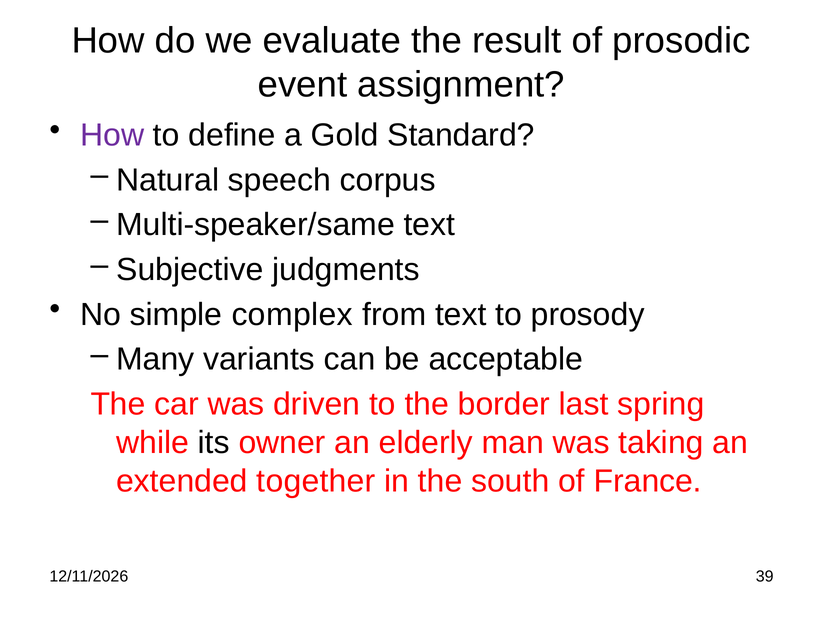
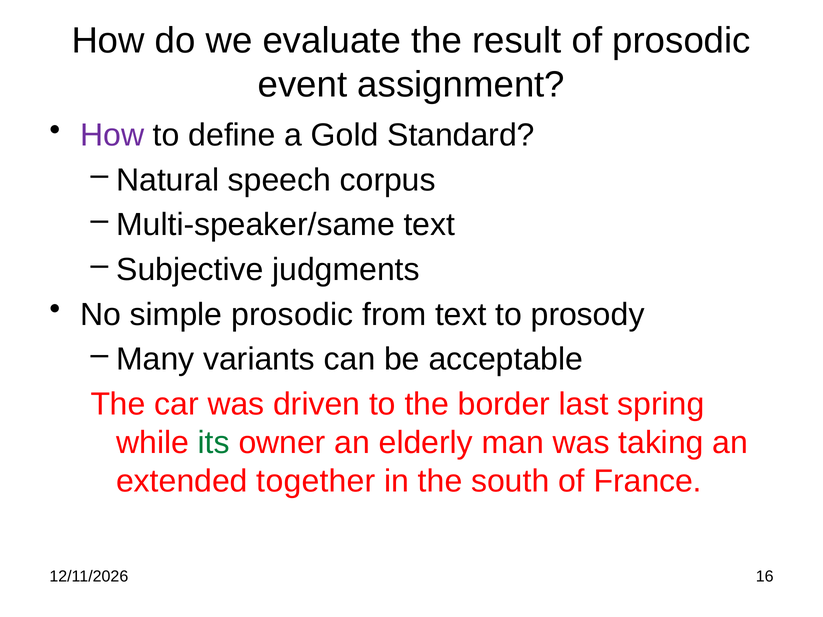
simple complex: complex -> prosodic
its colour: black -> green
39: 39 -> 16
